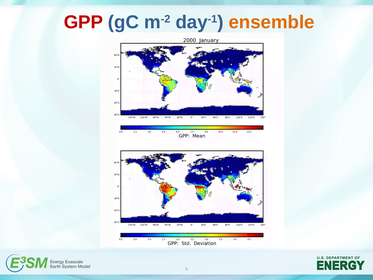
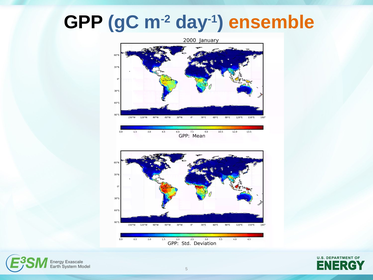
GPP colour: red -> black
